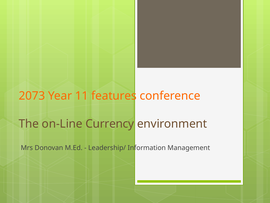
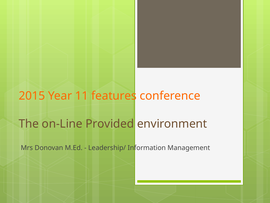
2073: 2073 -> 2015
Currency: Currency -> Provided
